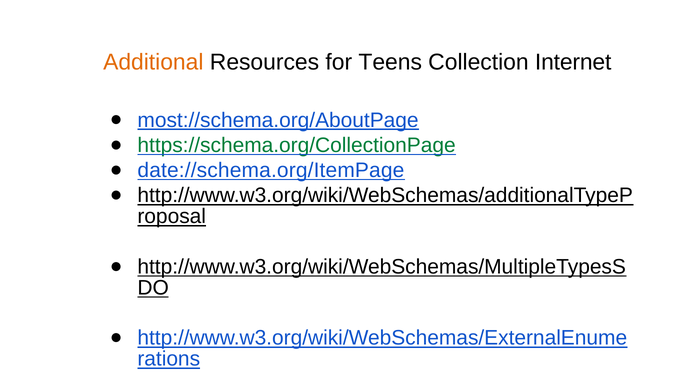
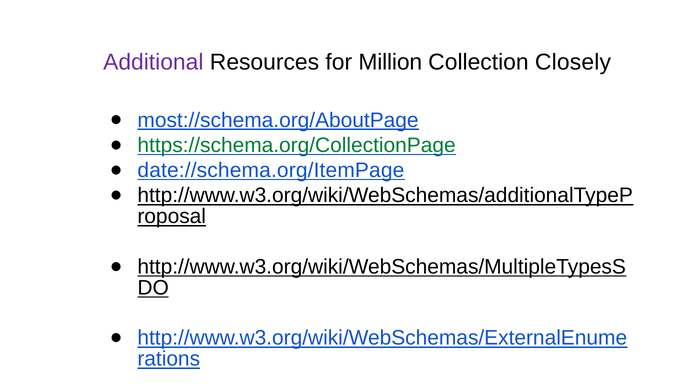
Additional colour: orange -> purple
Teens: Teens -> Million
Internet: Internet -> Closely
